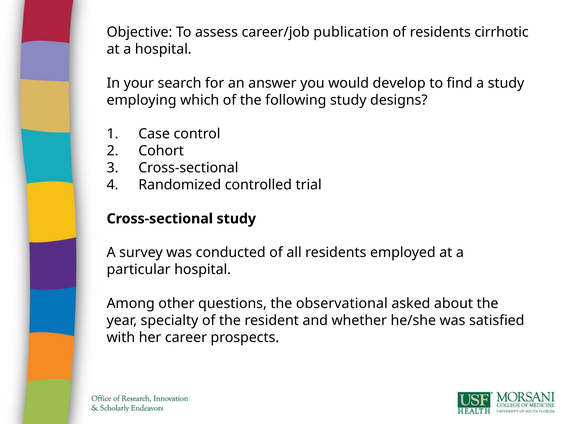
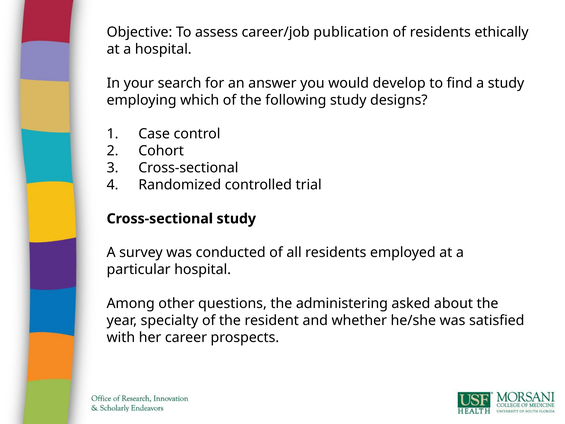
cirrhotic: cirrhotic -> ethically
observational: observational -> administering
